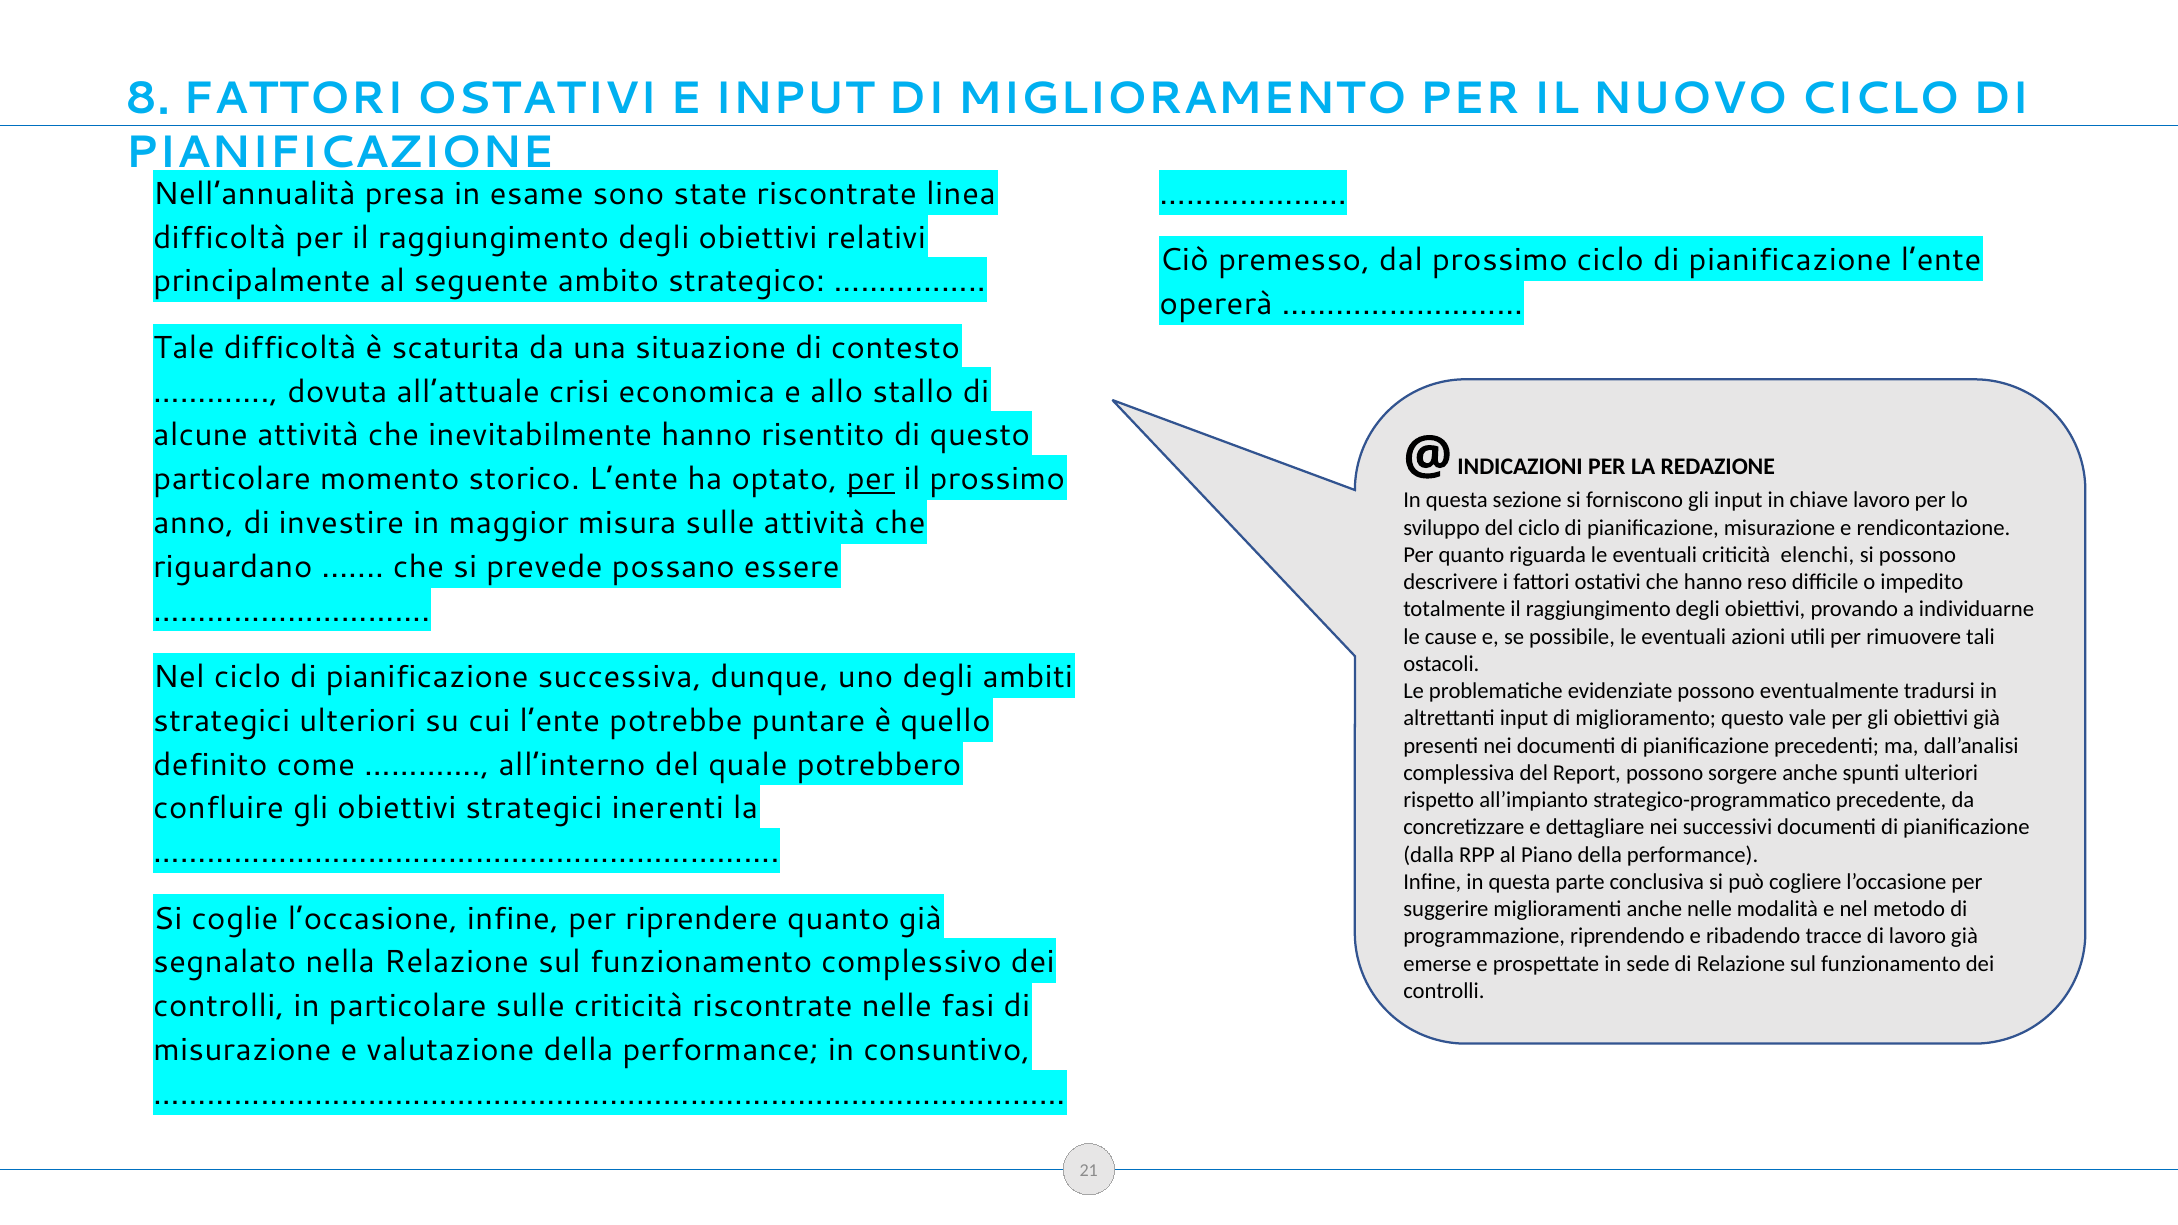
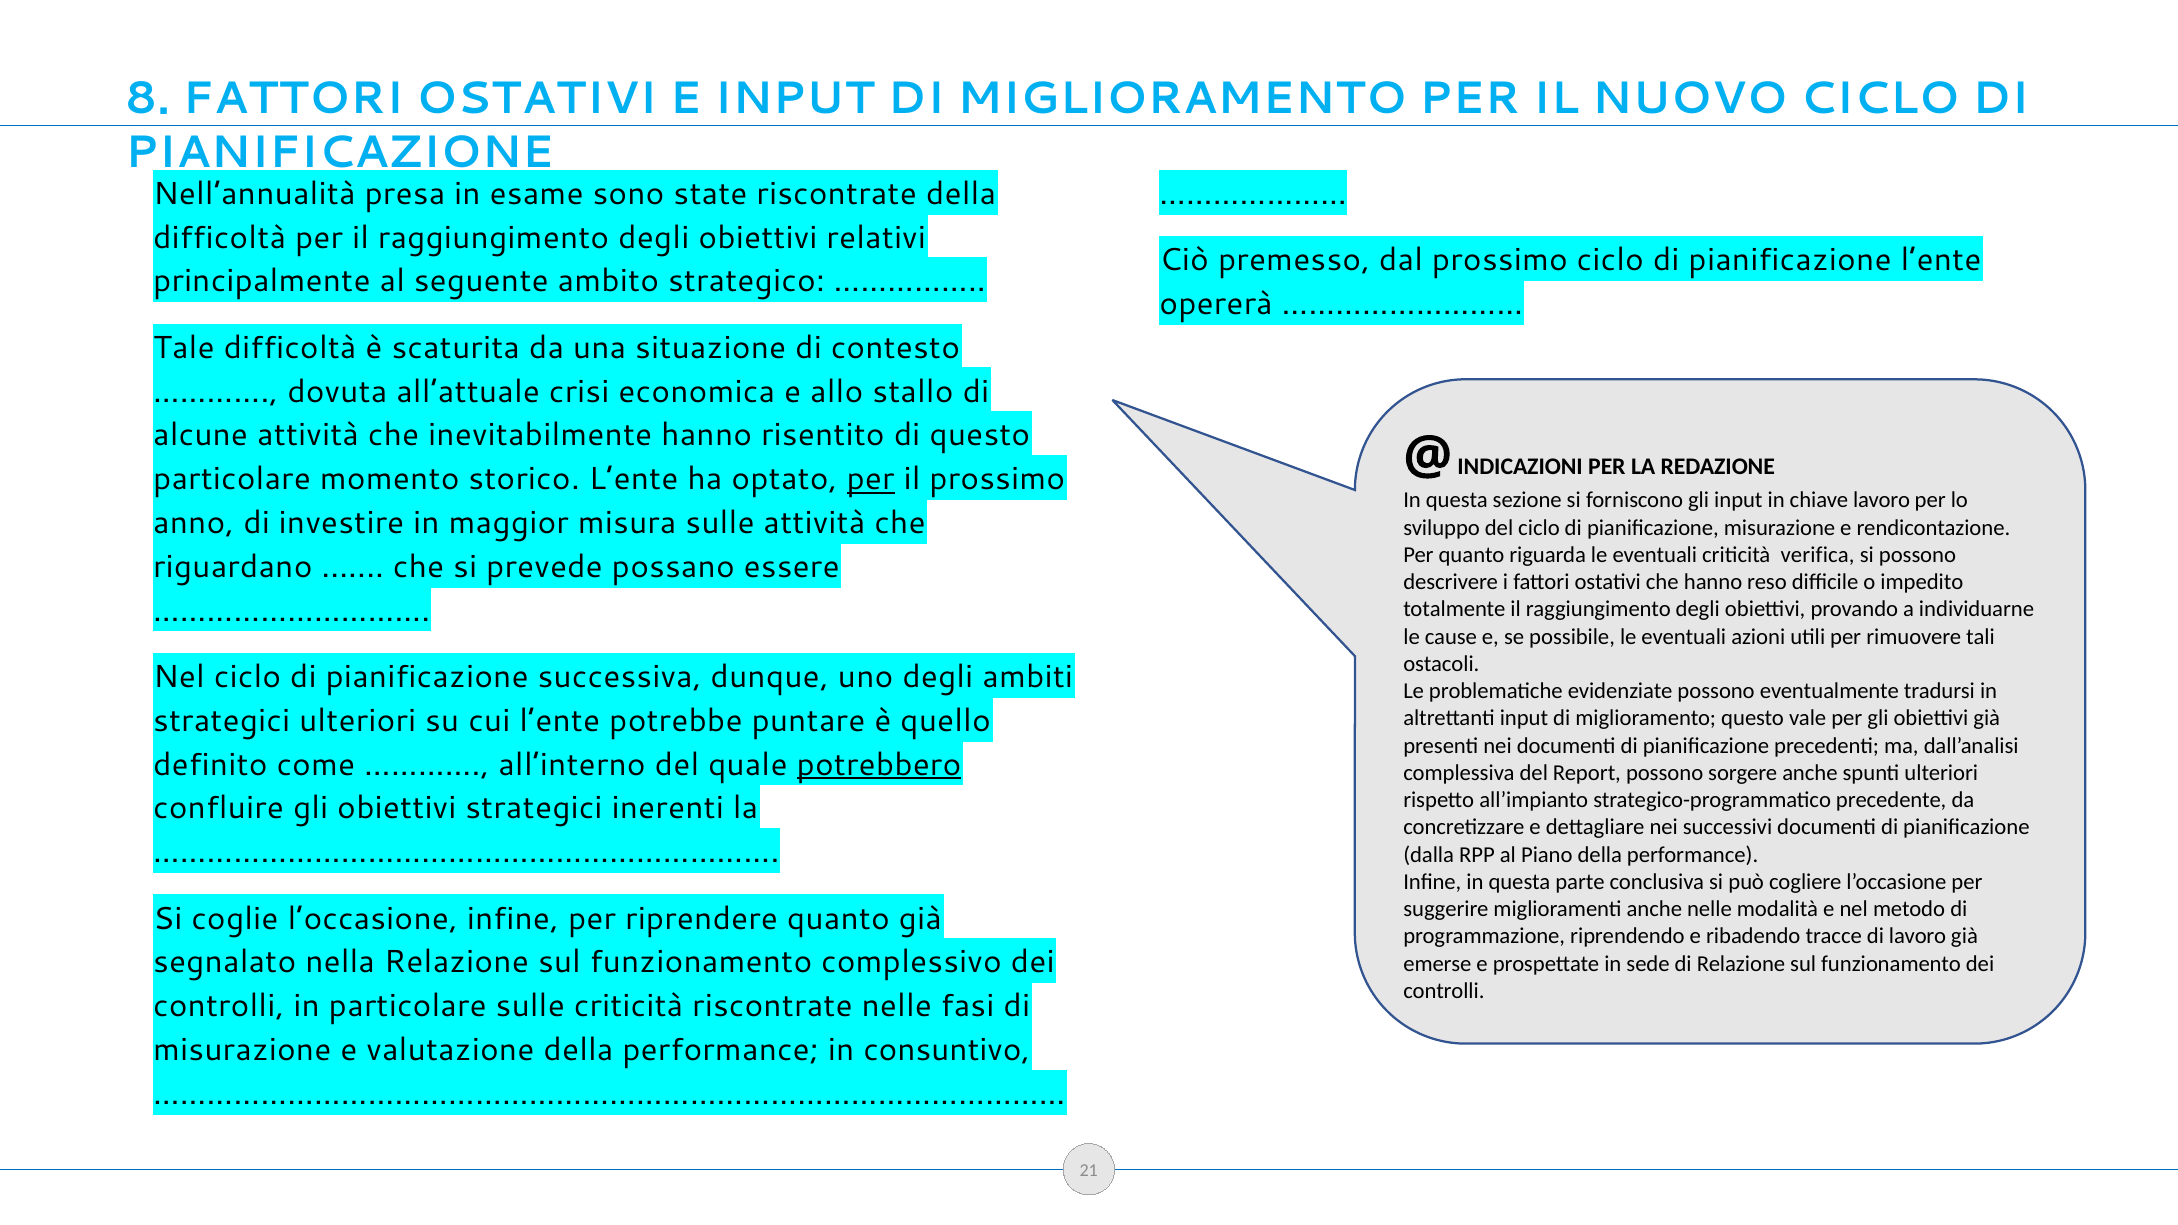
riscontrate linea: linea -> della
elenchi: elenchi -> verifica
potrebbero underline: none -> present
